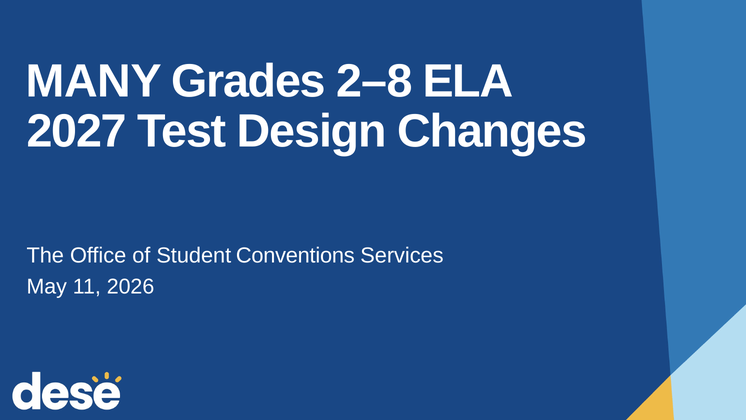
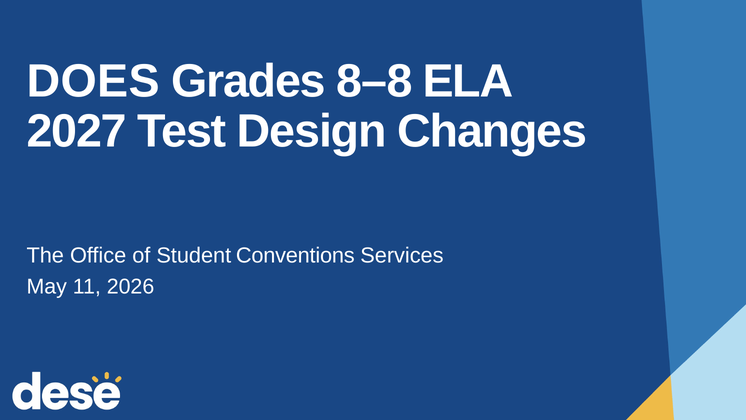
MANY: MANY -> DOES
2–8: 2–8 -> 8–8
